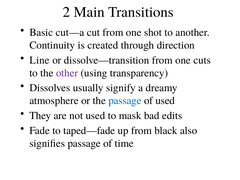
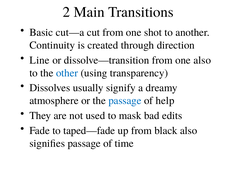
one cuts: cuts -> also
other colour: purple -> blue
of used: used -> help
